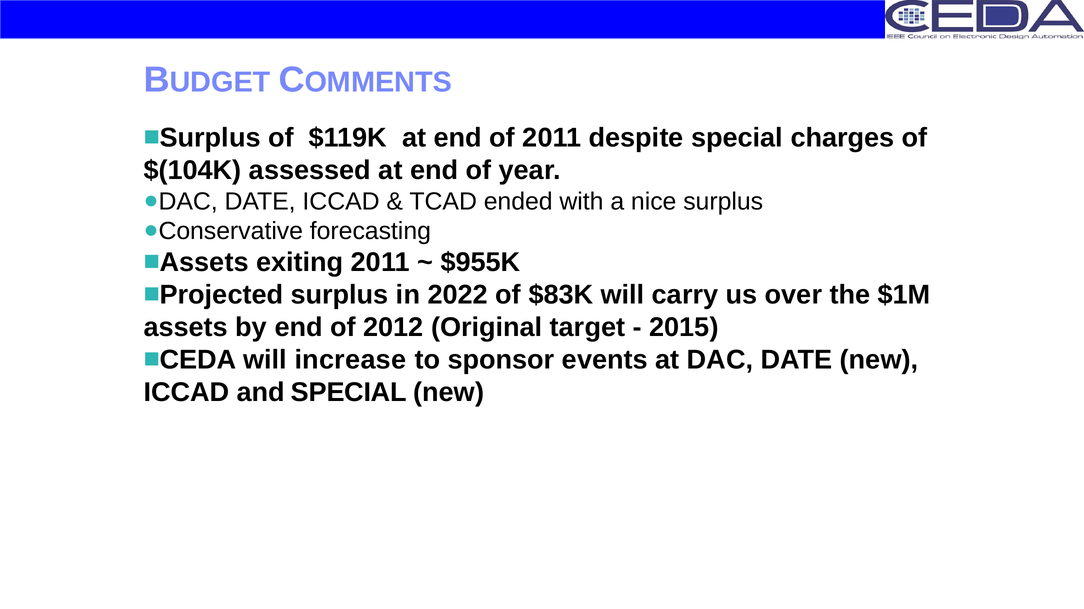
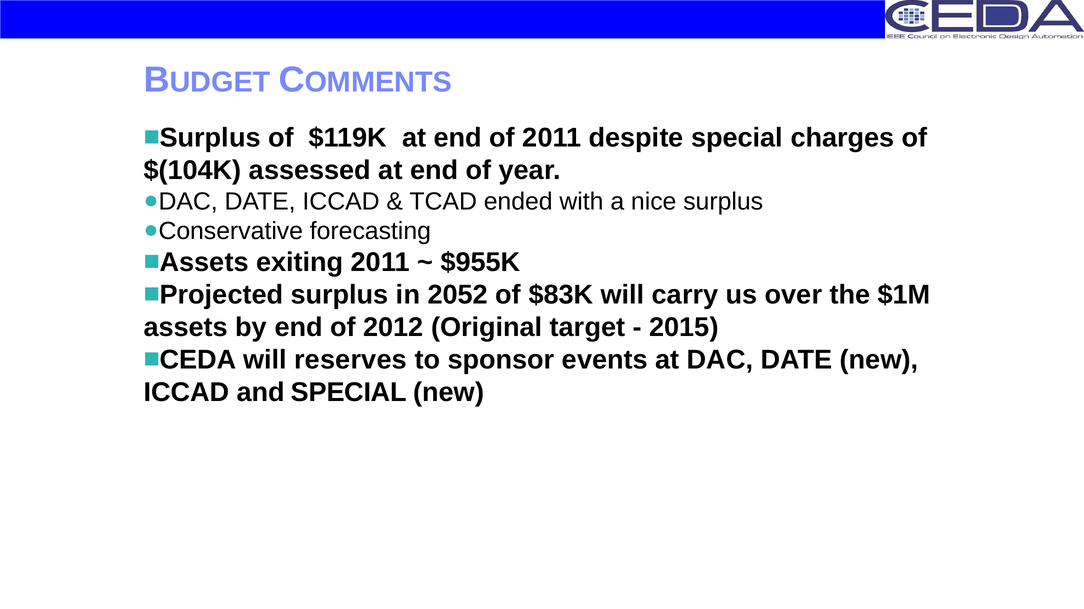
2022: 2022 -> 2052
increase: increase -> reserves
